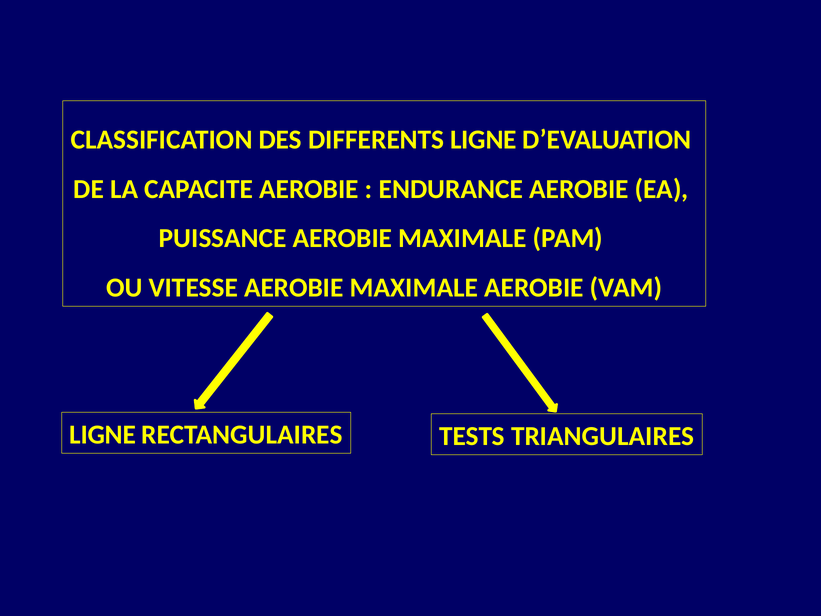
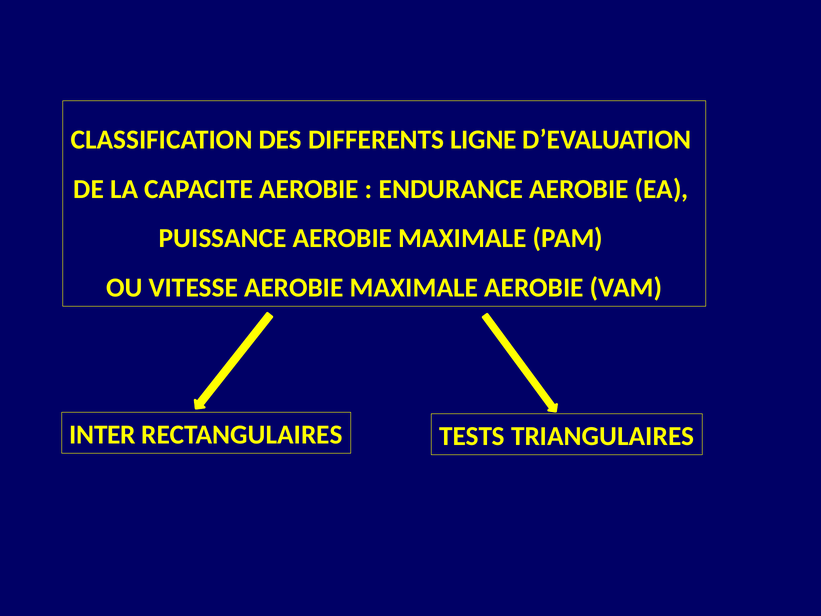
LIGNE at (103, 434): LIGNE -> INTER
